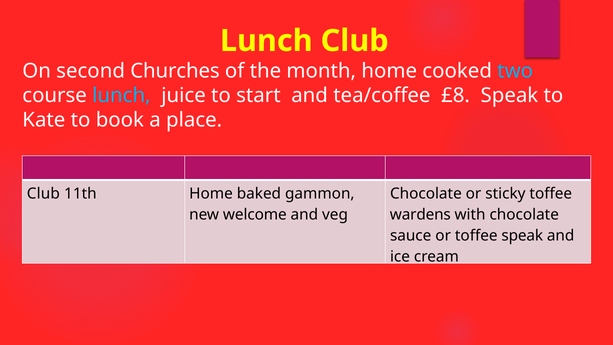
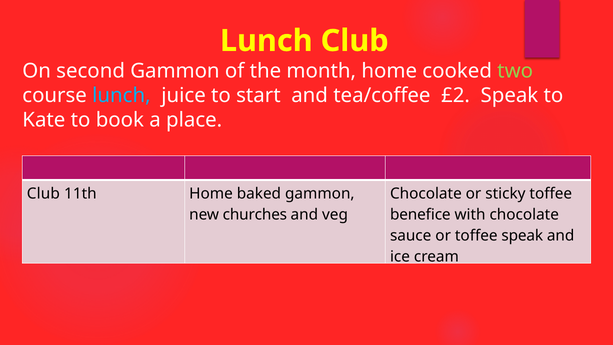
second Churches: Churches -> Gammon
two colour: light blue -> light green
£8: £8 -> £2
welcome: welcome -> churches
wardens: wardens -> benefice
